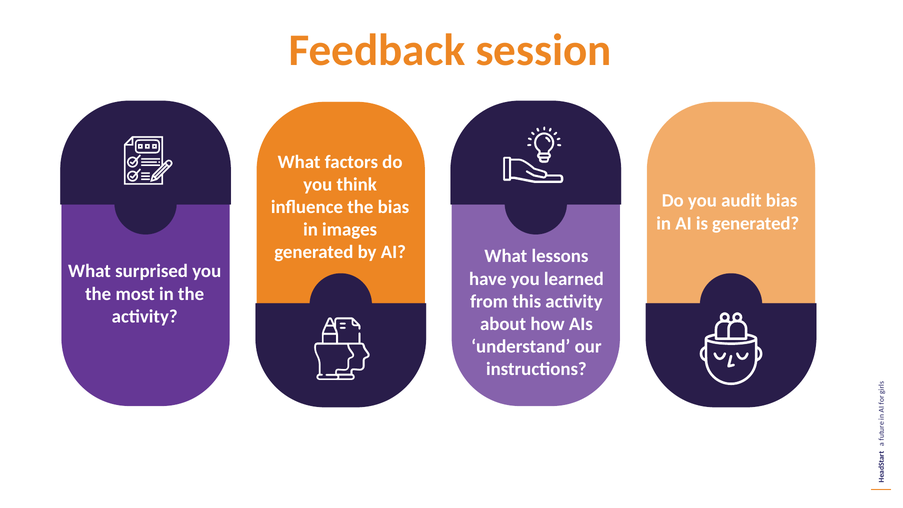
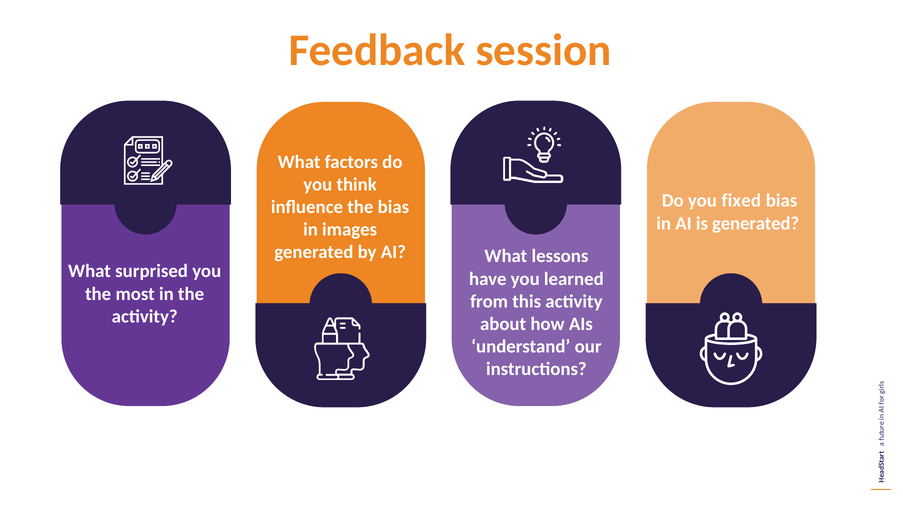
audit: audit -> fixed
